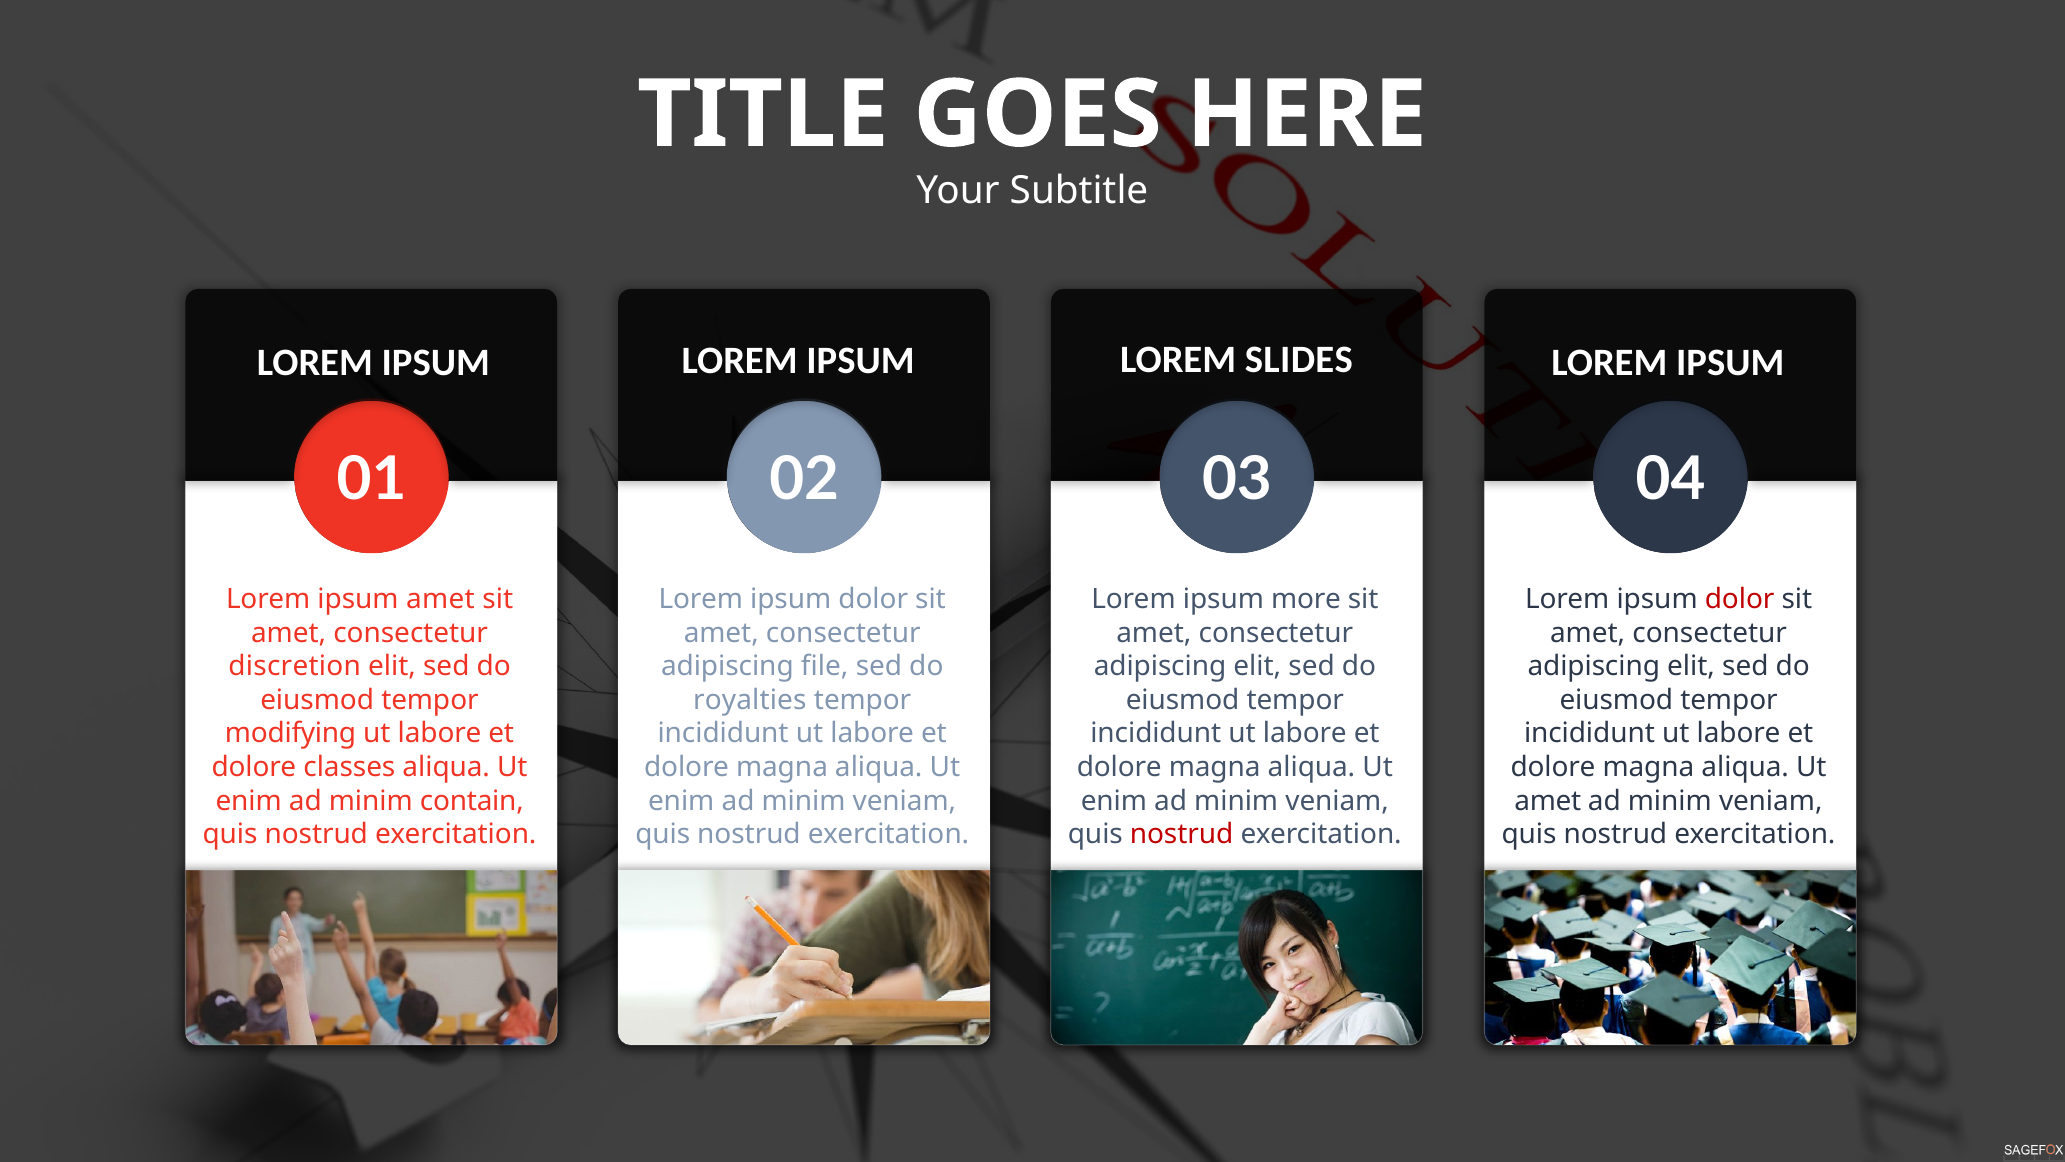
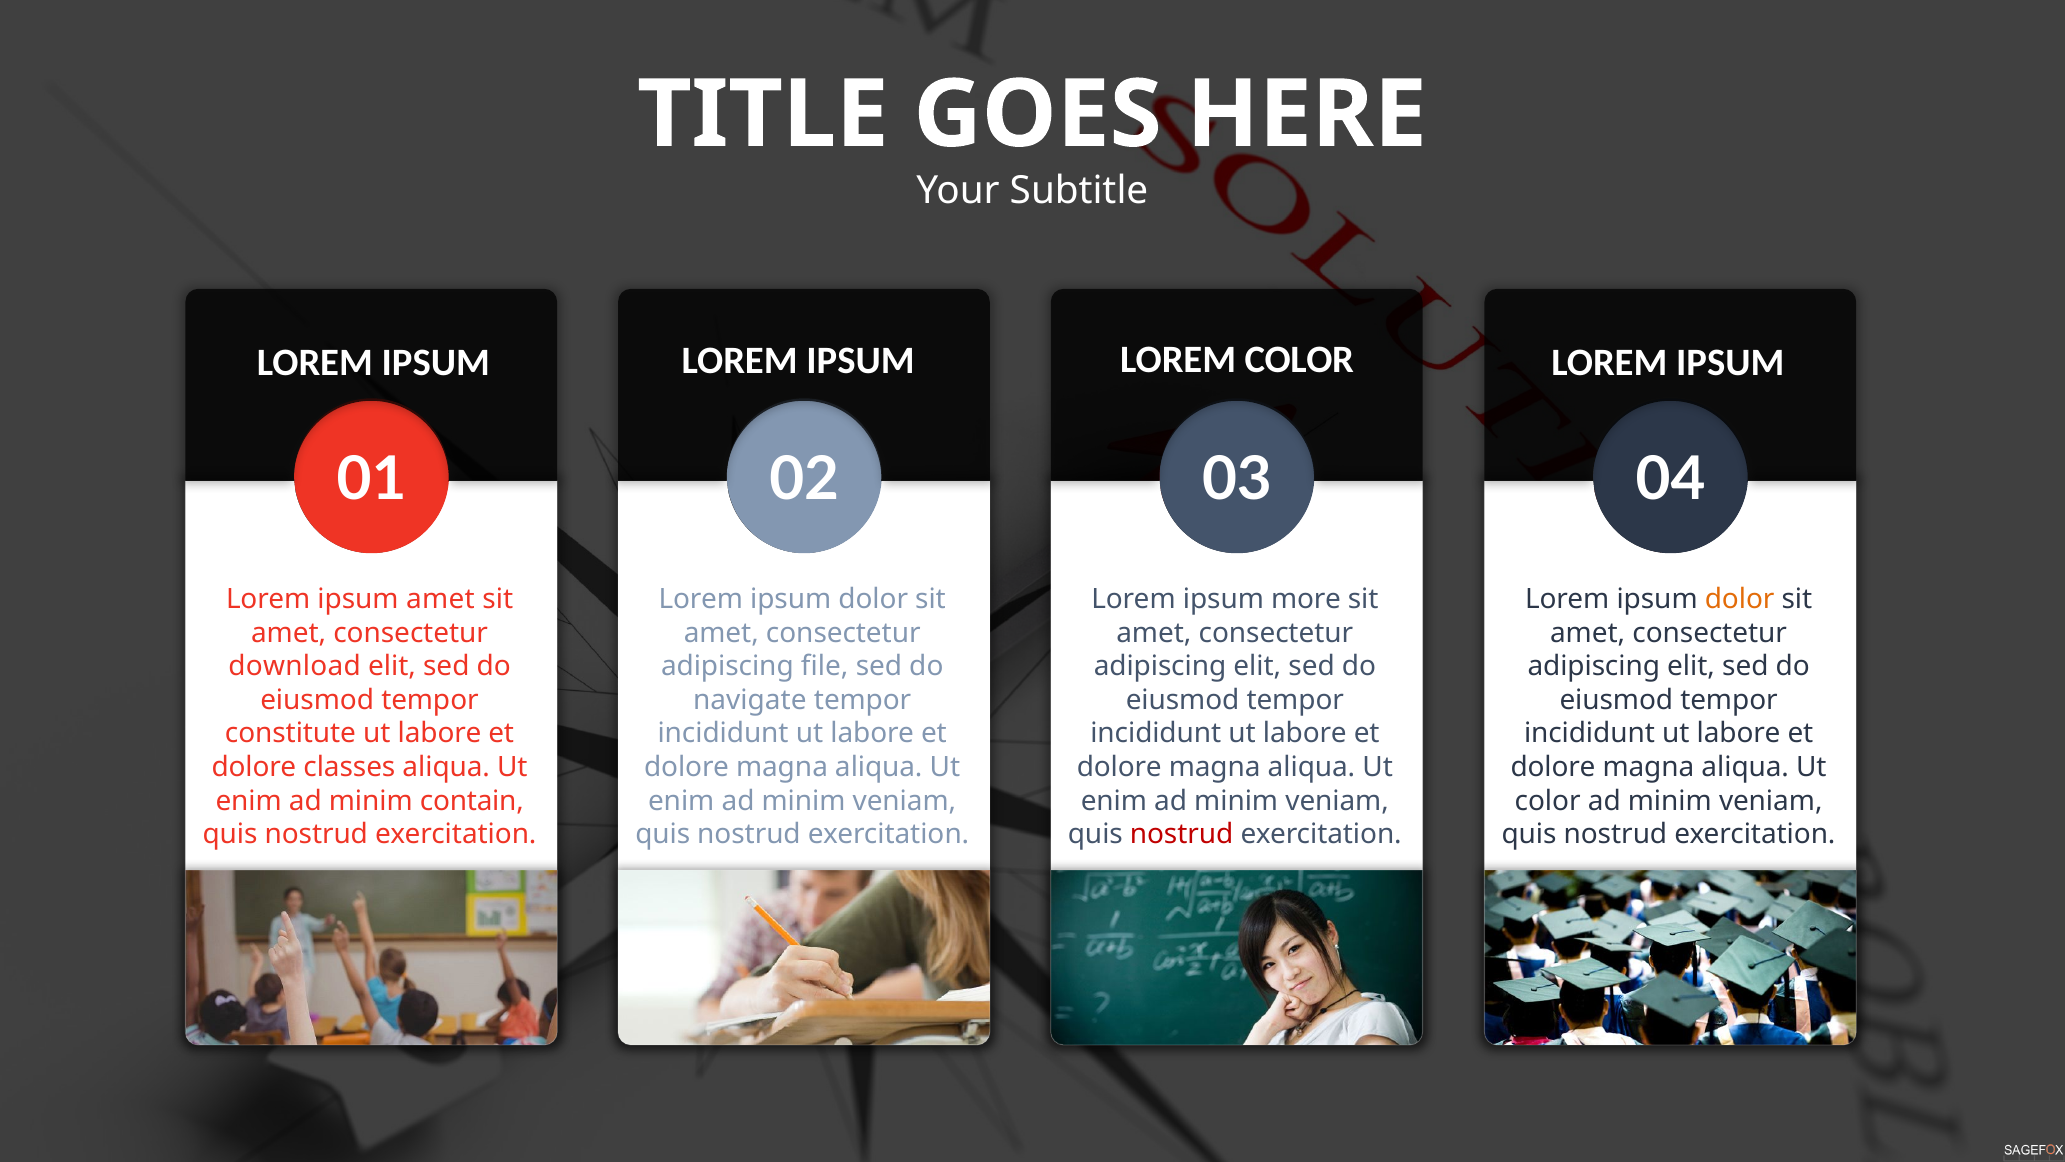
LOREM SLIDES: SLIDES -> COLOR
dolor at (1740, 599) colour: red -> orange
discretion: discretion -> download
royalties: royalties -> navigate
modifying: modifying -> constitute
amet at (1548, 801): amet -> color
